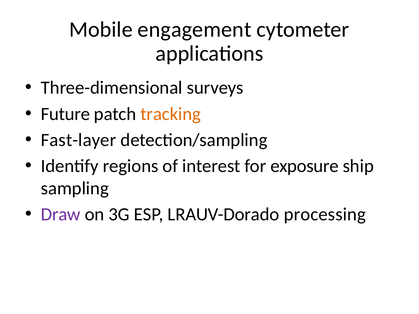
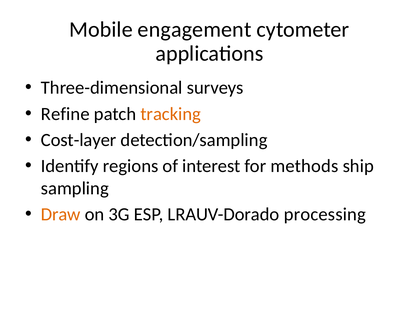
Future: Future -> Refine
Fast-layer: Fast-layer -> Cost-layer
exposure: exposure -> methods
Draw colour: purple -> orange
